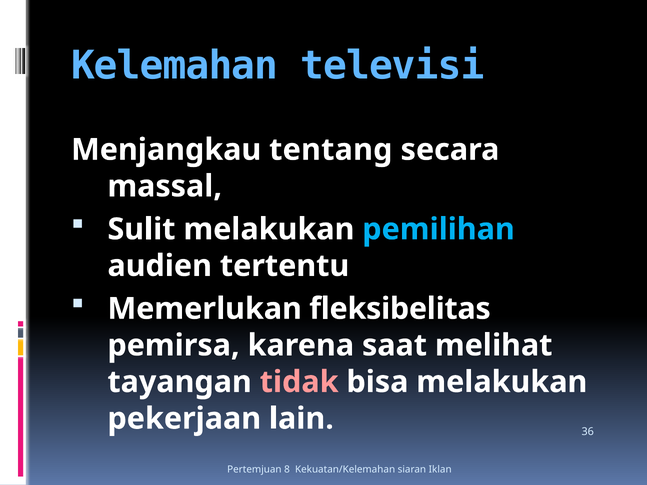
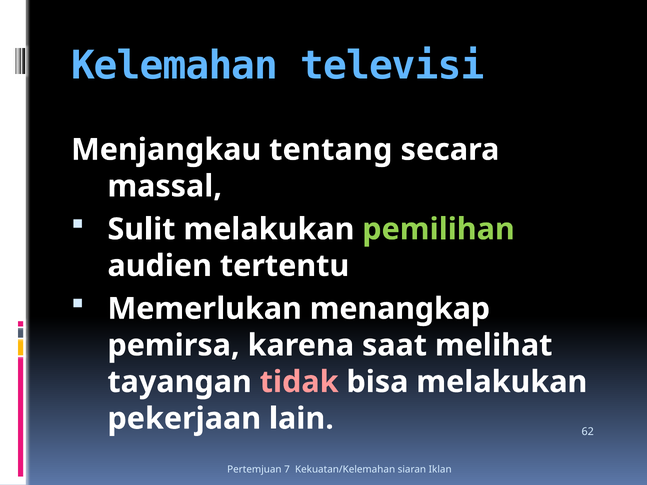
pemilihan colour: light blue -> light green
fleksibelitas: fleksibelitas -> menangkap
36: 36 -> 62
8: 8 -> 7
